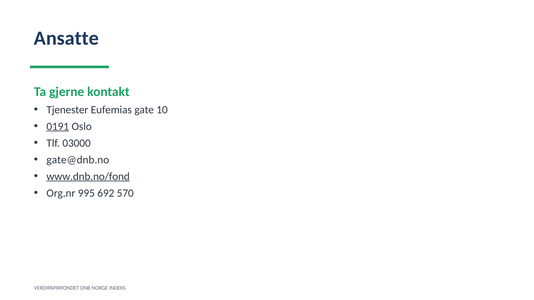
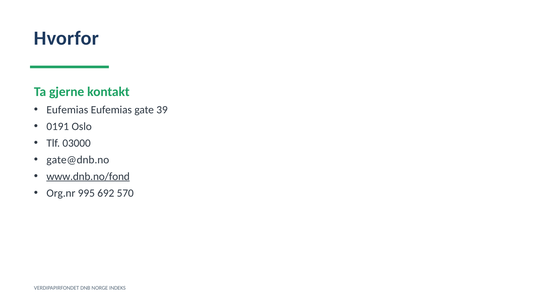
Ansatte: Ansatte -> Hvorfor
Tjenester at (67, 110): Tjenester -> Eufemias
10: 10 -> 39
0191 underline: present -> none
